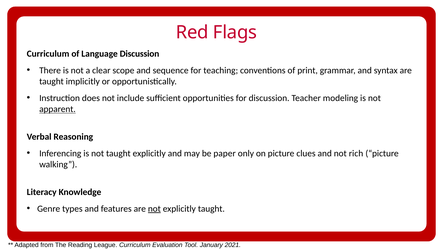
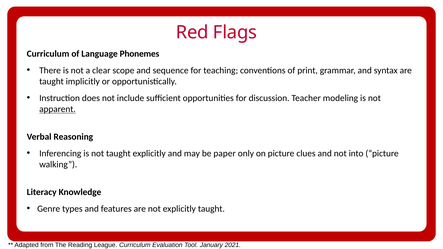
Language Discussion: Discussion -> Phonemes
rich: rich -> into
not at (154, 209) underline: present -> none
